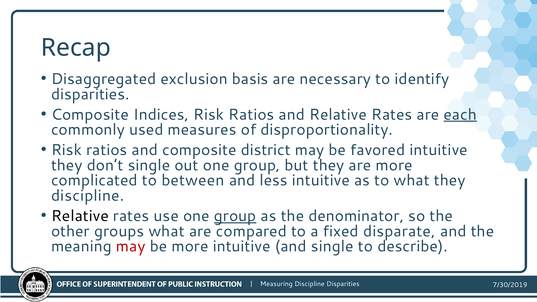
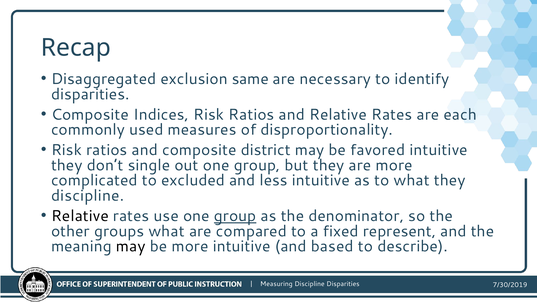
basis: basis -> same
each underline: present -> none
between: between -> excluded
disparate: disparate -> represent
may at (131, 246) colour: red -> black
and single: single -> based
